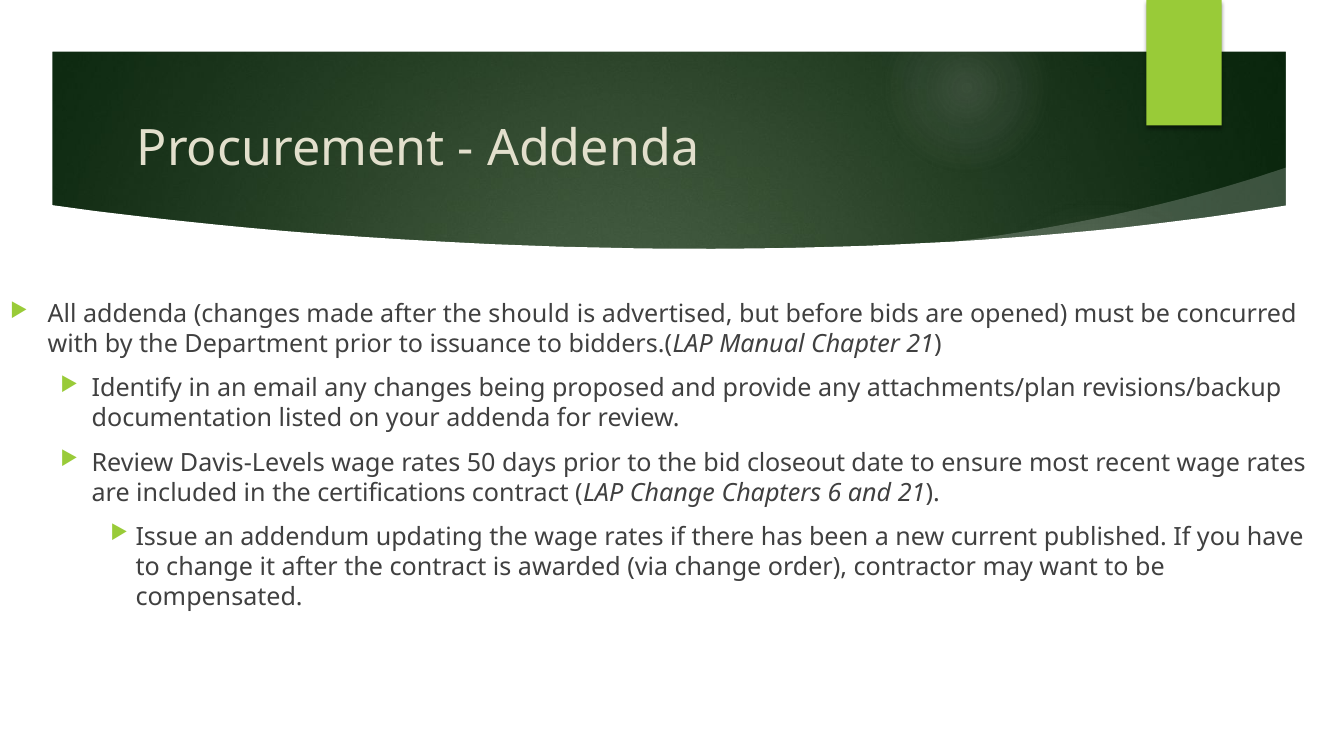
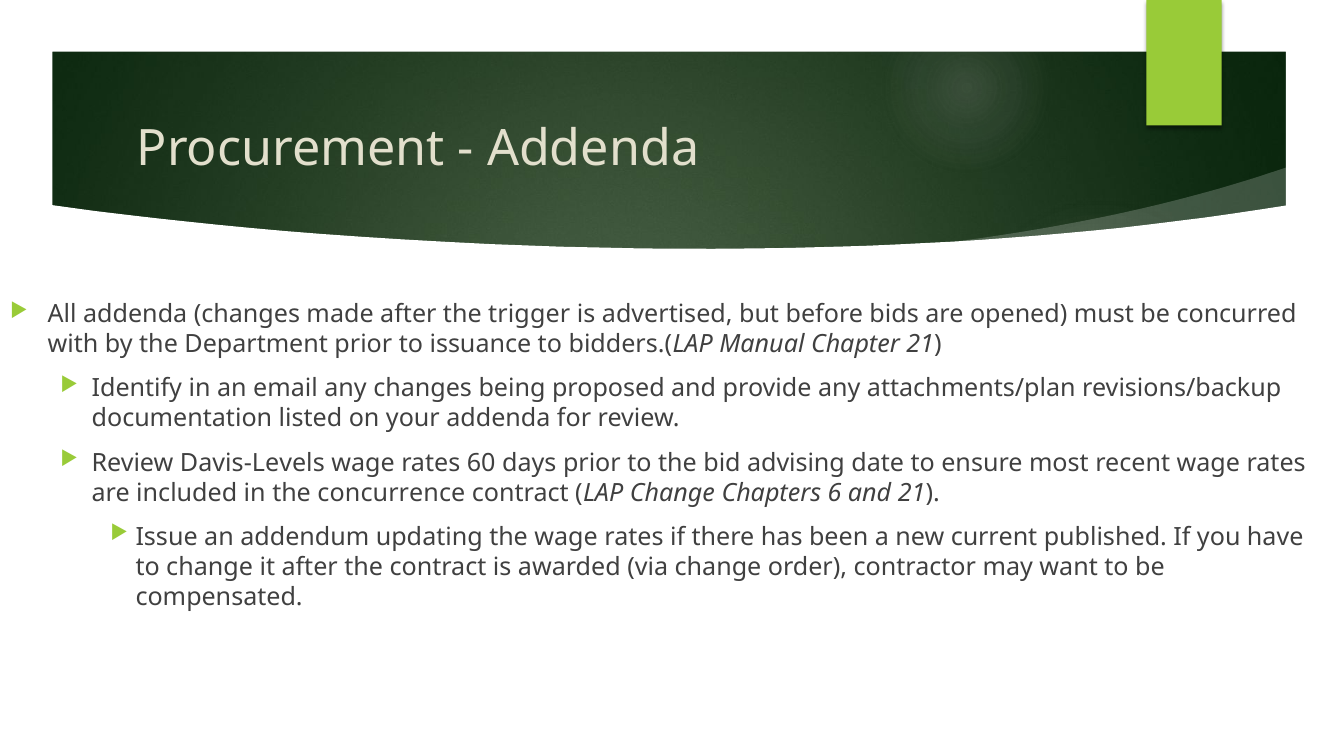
should: should -> trigger
50: 50 -> 60
closeout: closeout -> advising
certifications: certifications -> concurrence
